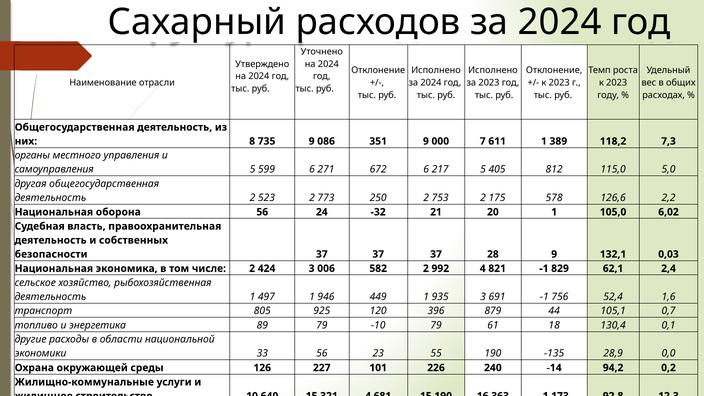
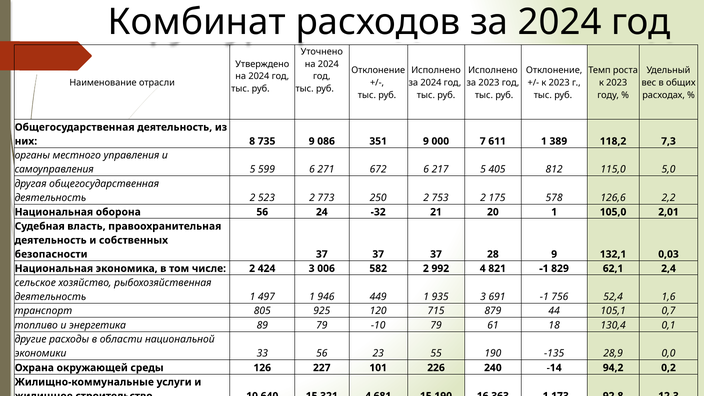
Сахарный: Сахарный -> Комбинат
6,02: 6,02 -> 2,01
396: 396 -> 715
